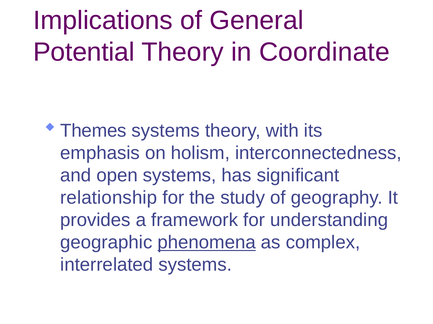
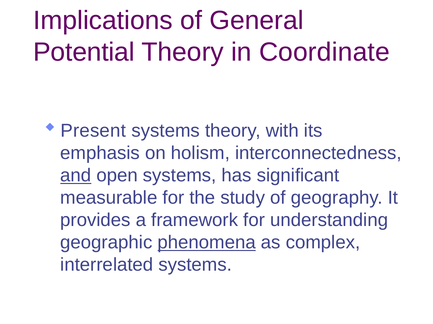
Themes: Themes -> Present
and underline: none -> present
relationship: relationship -> measurable
